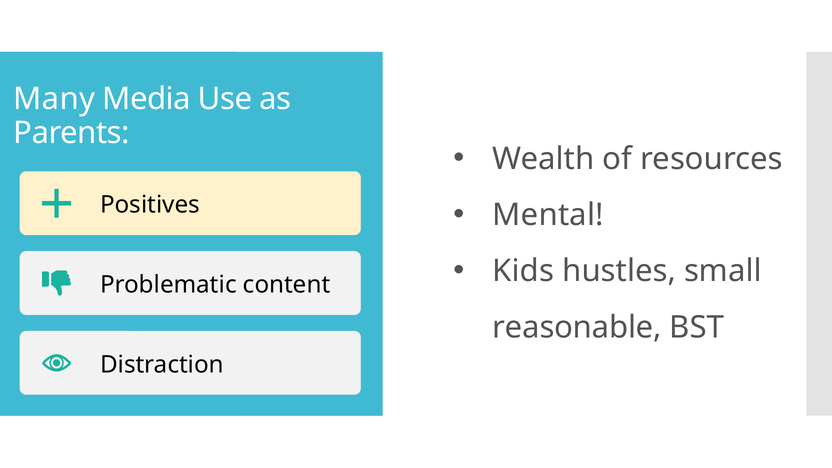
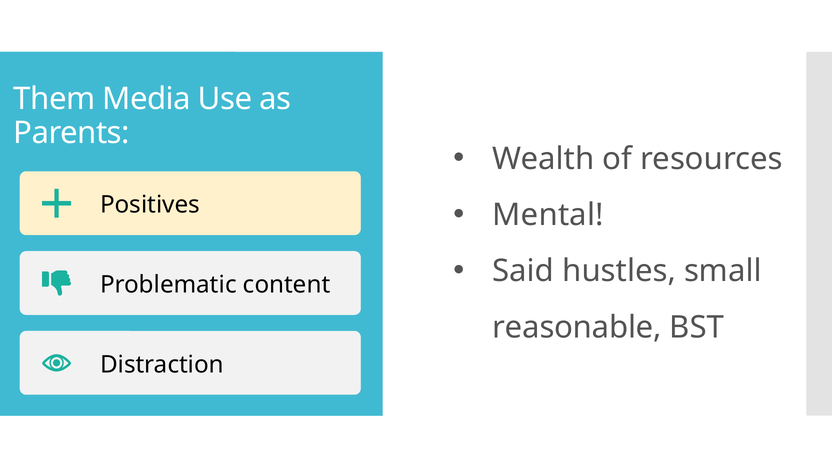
Many: Many -> Them
Kids: Kids -> Said
